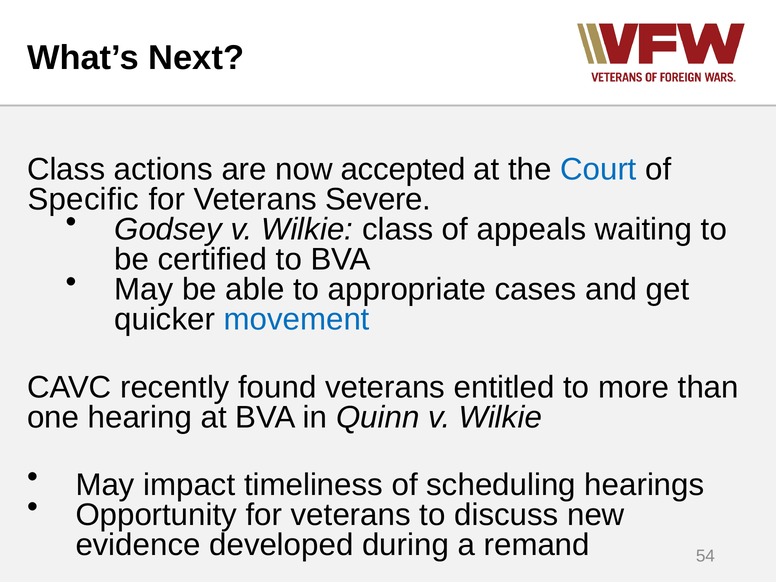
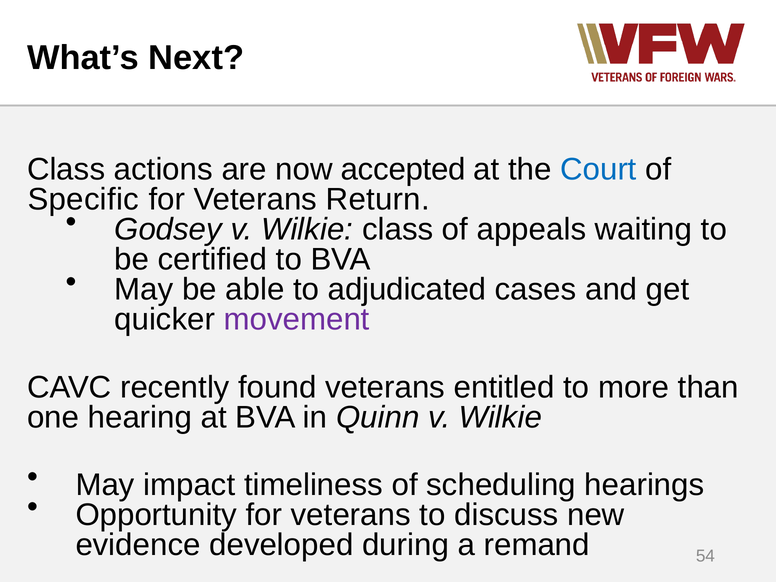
Severe: Severe -> Return
appropriate: appropriate -> adjudicated
movement colour: blue -> purple
